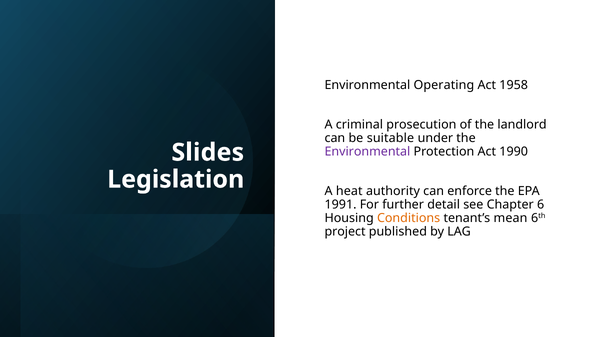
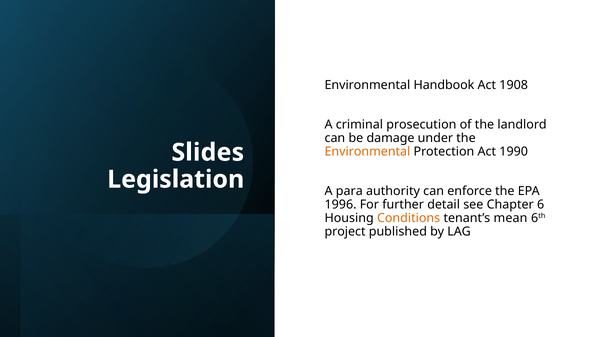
Operating: Operating -> Handbook
1958: 1958 -> 1908
suitable: suitable -> damage
Environmental at (367, 152) colour: purple -> orange
heat: heat -> para
1991: 1991 -> 1996
